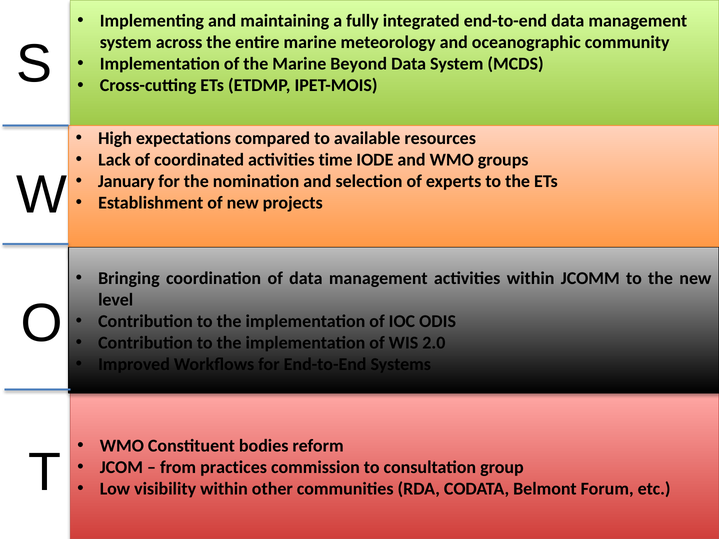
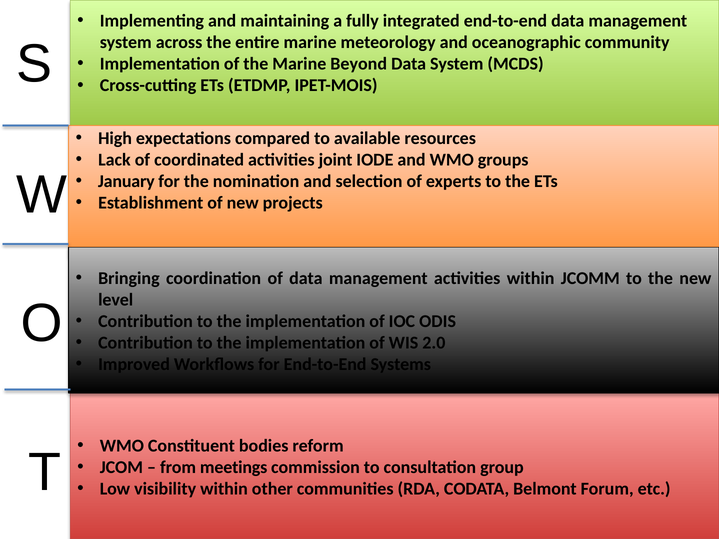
time: time -> joint
practices: practices -> meetings
